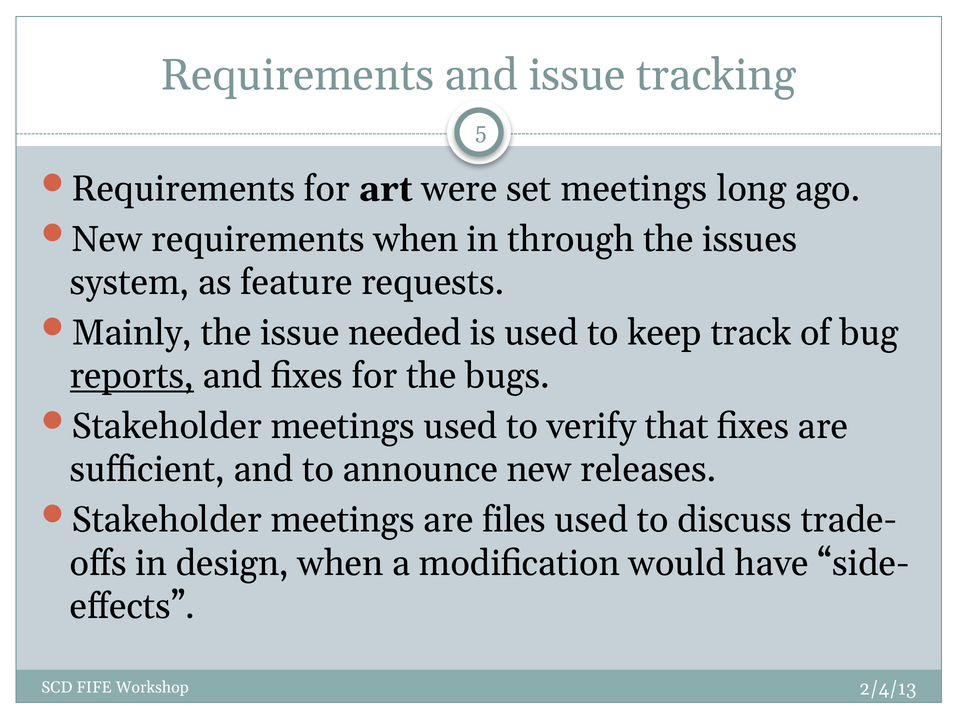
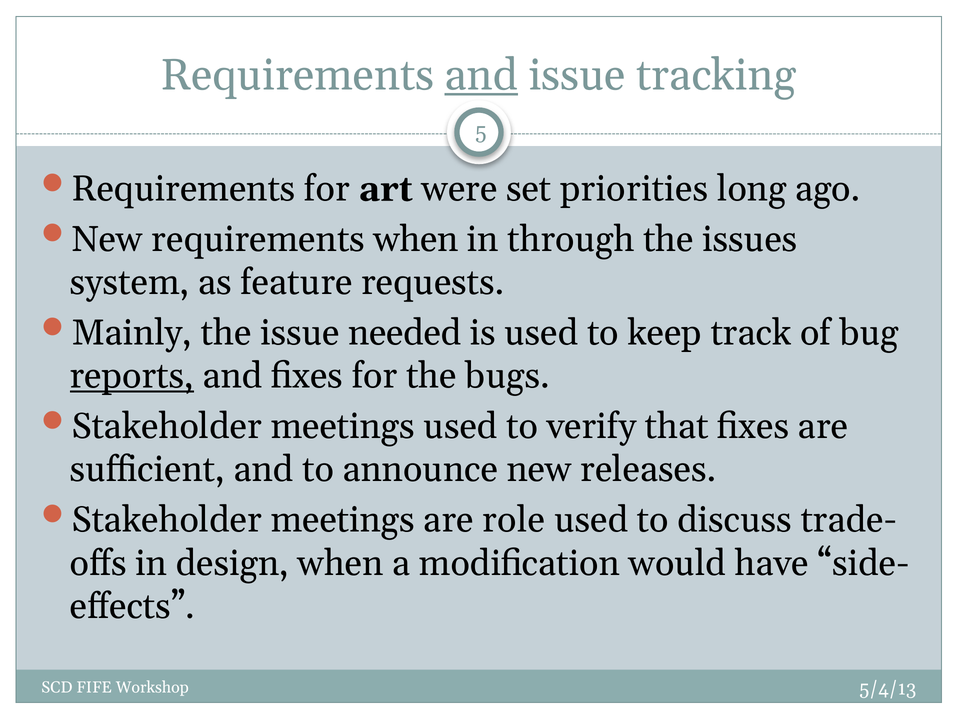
and at (481, 75) underline: none -> present
set meetings: meetings -> priorities
files: files -> role
2/4/13: 2/4/13 -> 5/4/13
